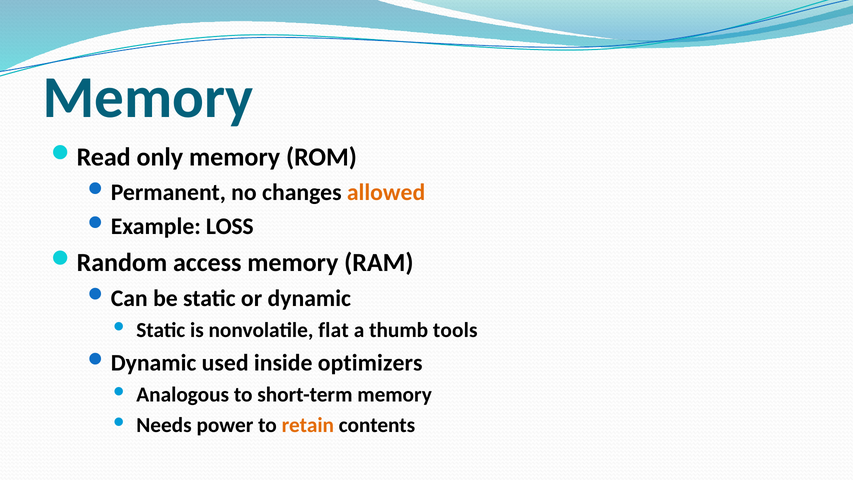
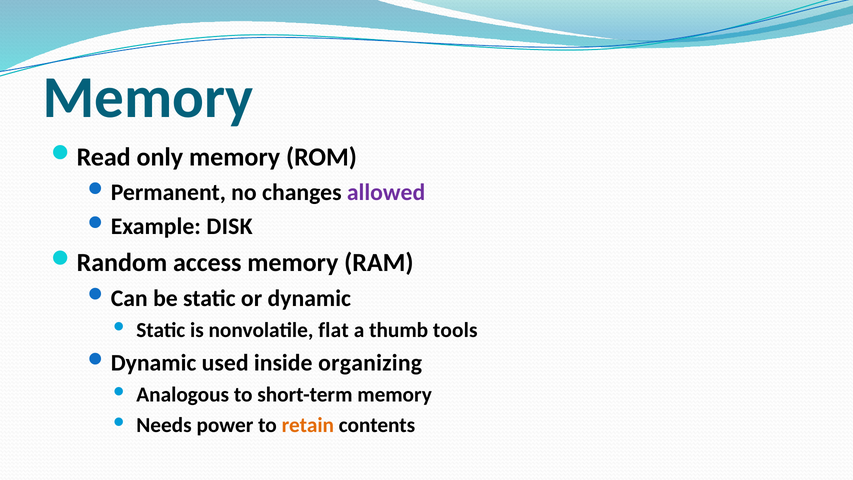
allowed colour: orange -> purple
LOSS: LOSS -> DISK
optimizers: optimizers -> organizing
